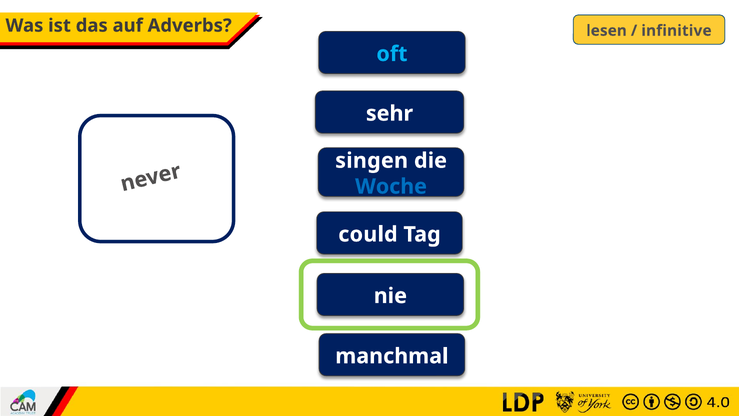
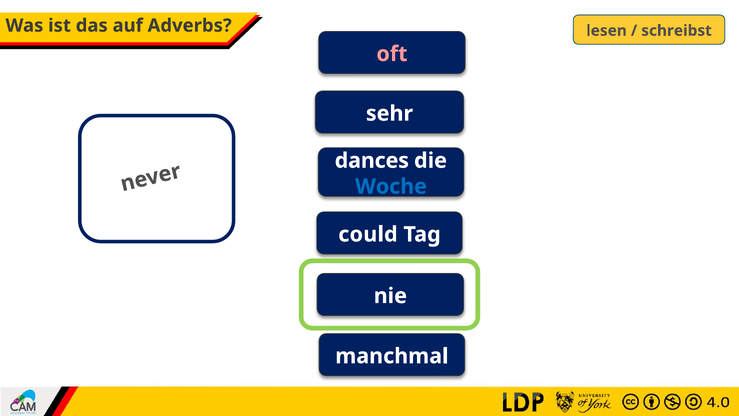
infinitive: infinitive -> schreibst
oft colour: light blue -> pink
singen: singen -> dances
